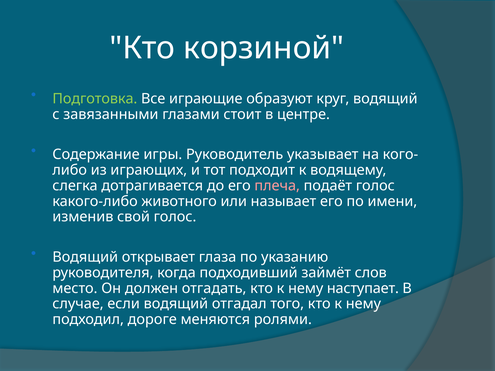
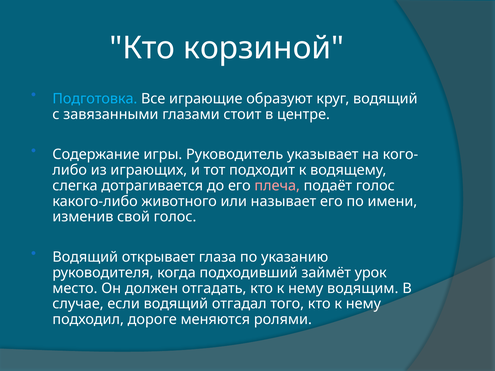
Подготовка colour: light green -> light blue
слов: слов -> урок
наступает: наступает -> водящим
